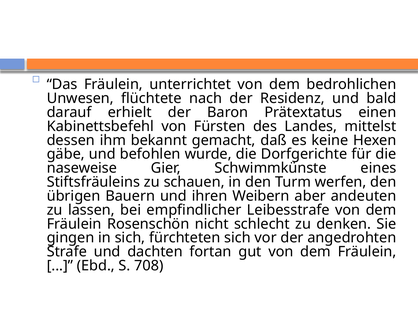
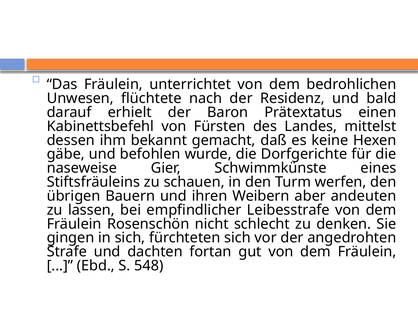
708: 708 -> 548
